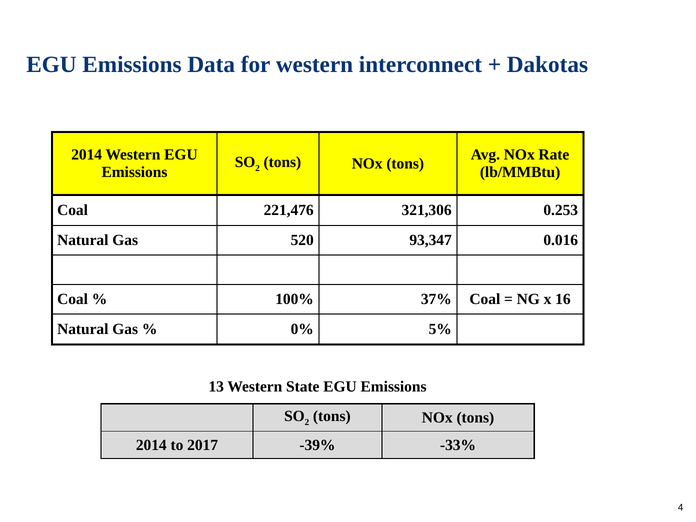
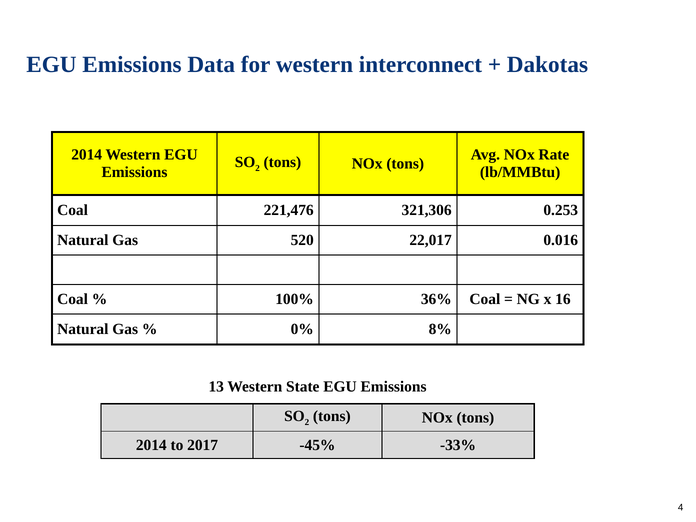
93,347: 93,347 -> 22,017
37%: 37% -> 36%
5%: 5% -> 8%
-39%: -39% -> -45%
